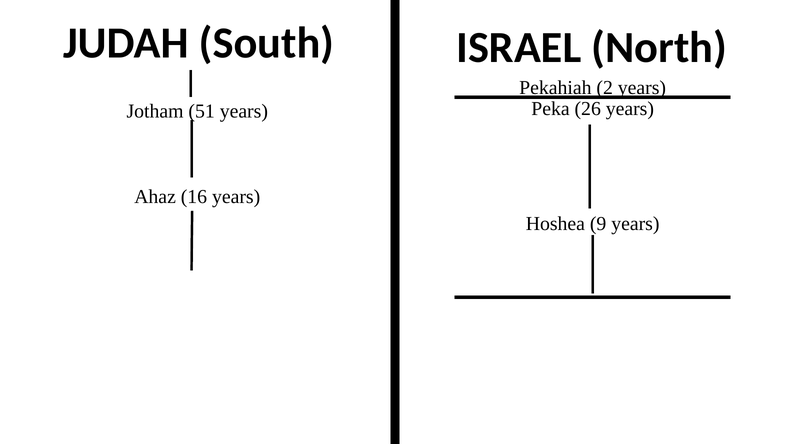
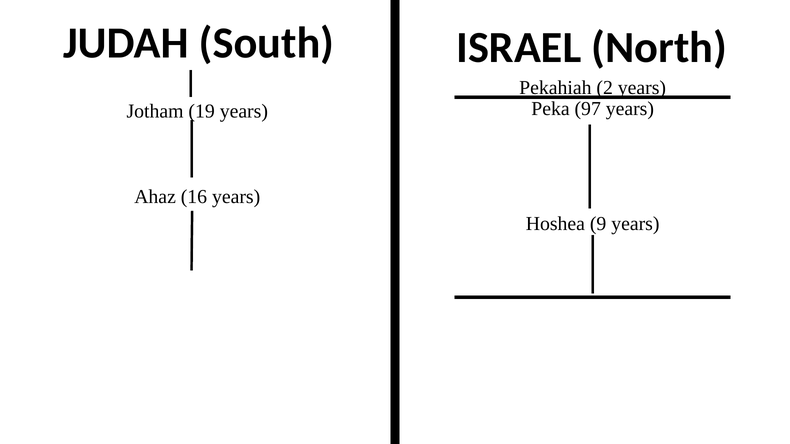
26: 26 -> 97
51: 51 -> 19
